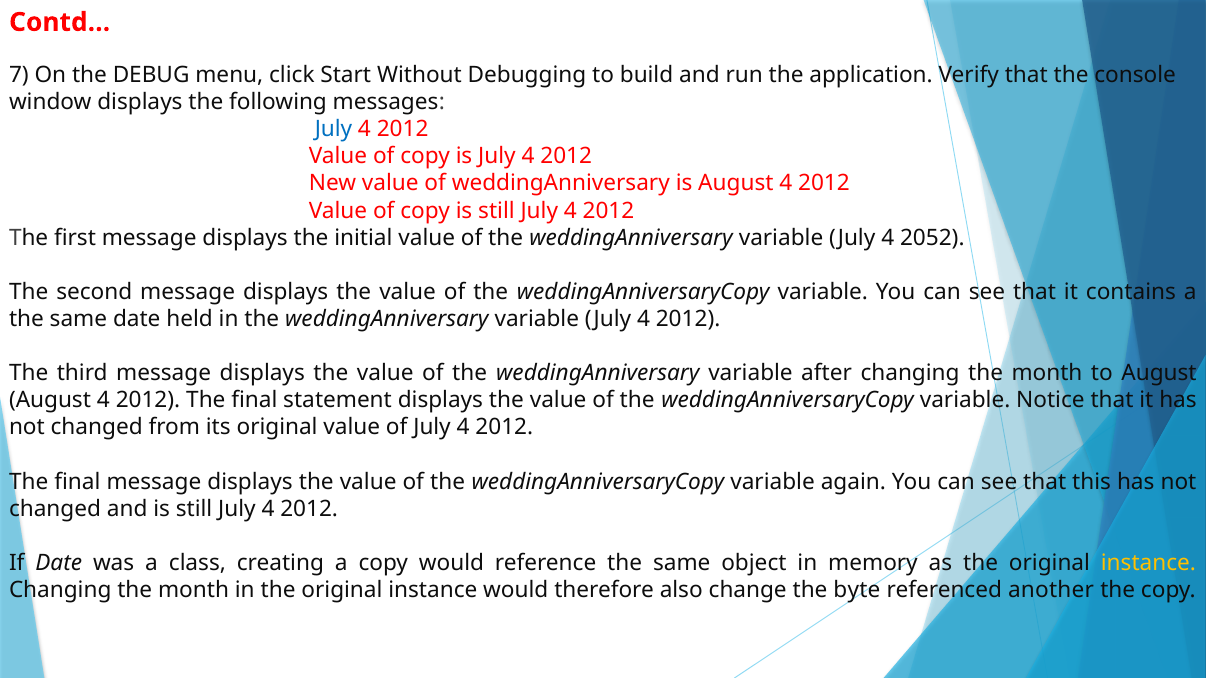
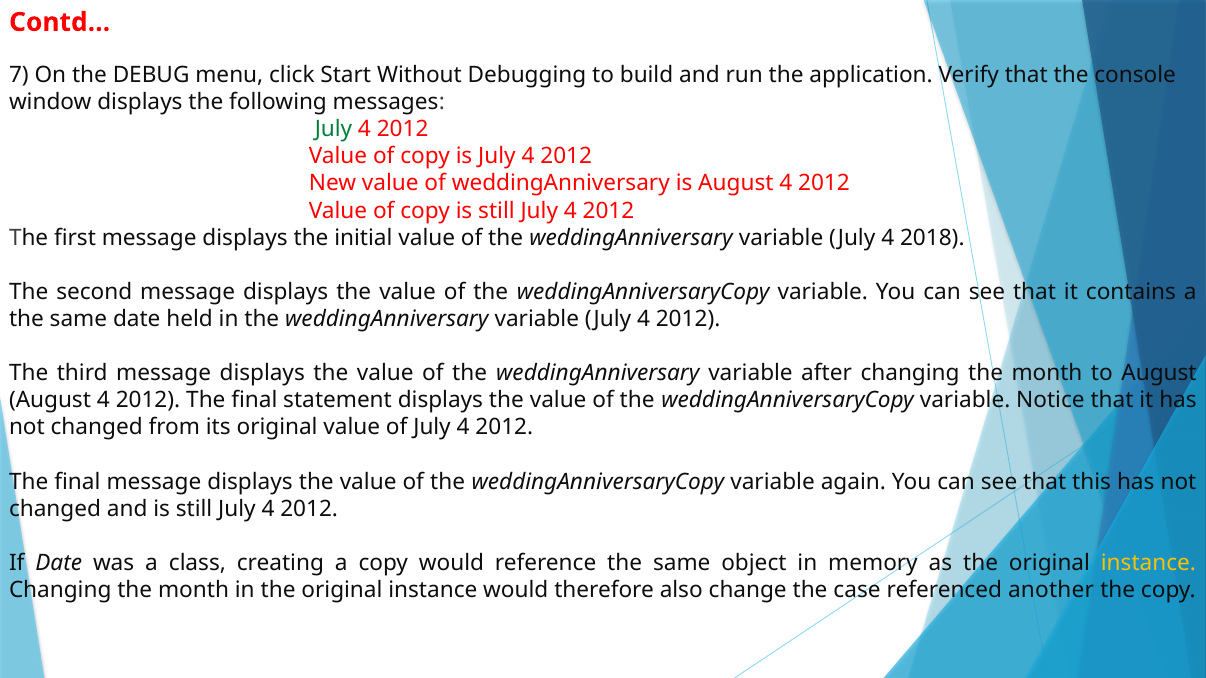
July at (333, 129) colour: blue -> green
2052: 2052 -> 2018
byte: byte -> case
